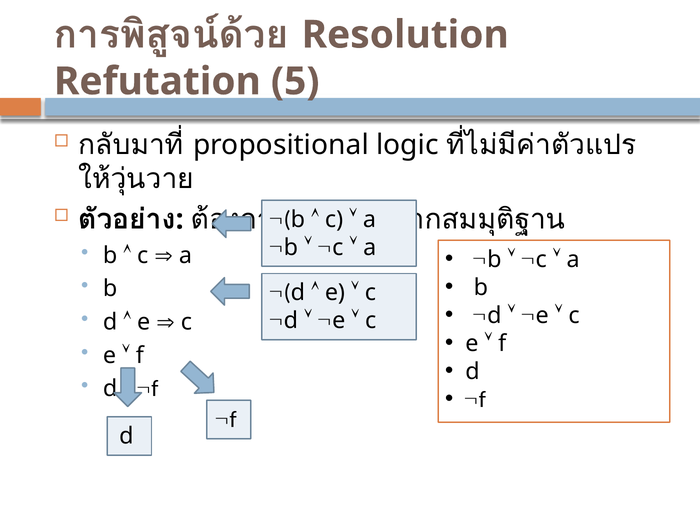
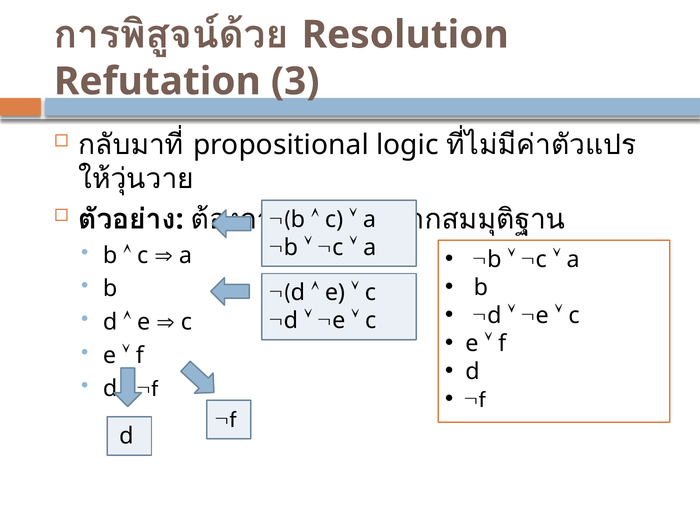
5: 5 -> 3
